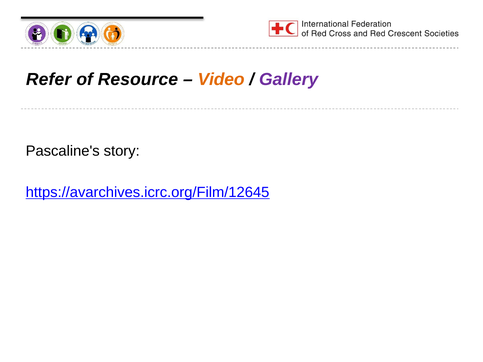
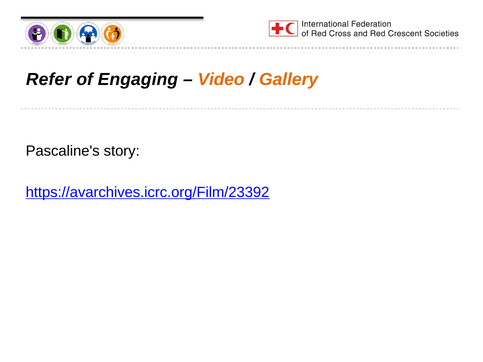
Resource: Resource -> Engaging
Gallery colour: purple -> orange
https://avarchives.icrc.org/Film/12645: https://avarchives.icrc.org/Film/12645 -> https://avarchives.icrc.org/Film/23392
